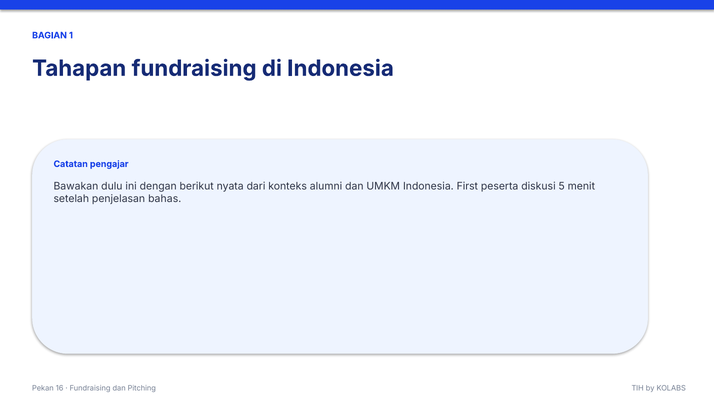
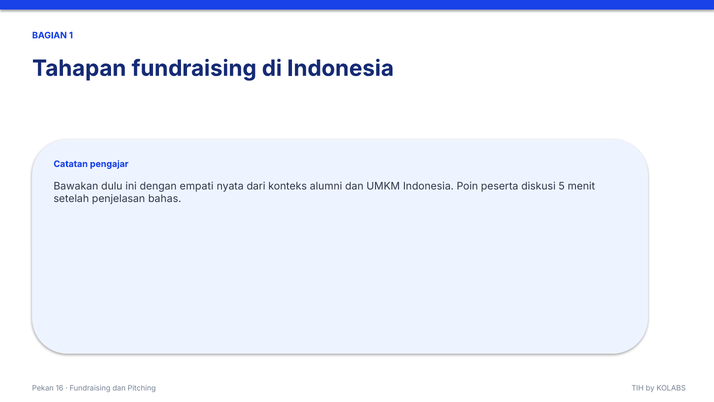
berikut: berikut -> empati
First: First -> Poin
